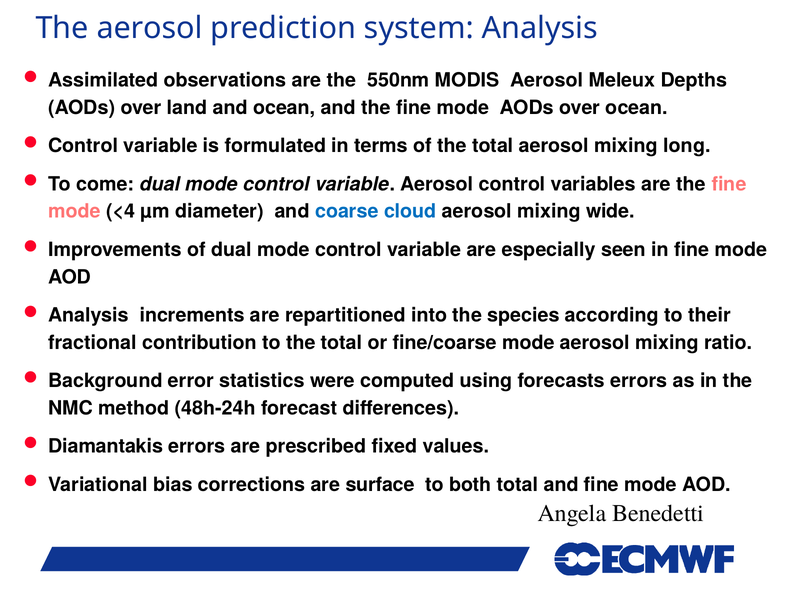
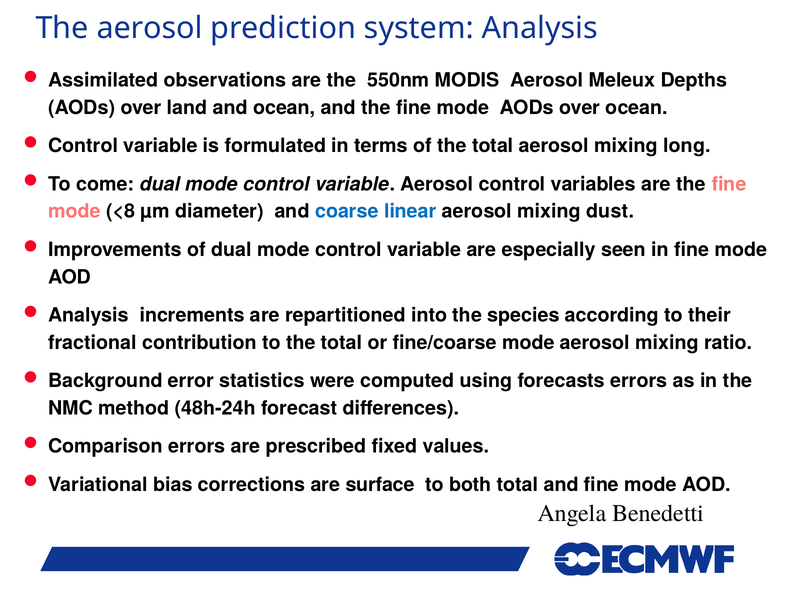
<4: <4 -> <8
cloud: cloud -> linear
wide: wide -> dust
Diamantakis: Diamantakis -> Comparison
